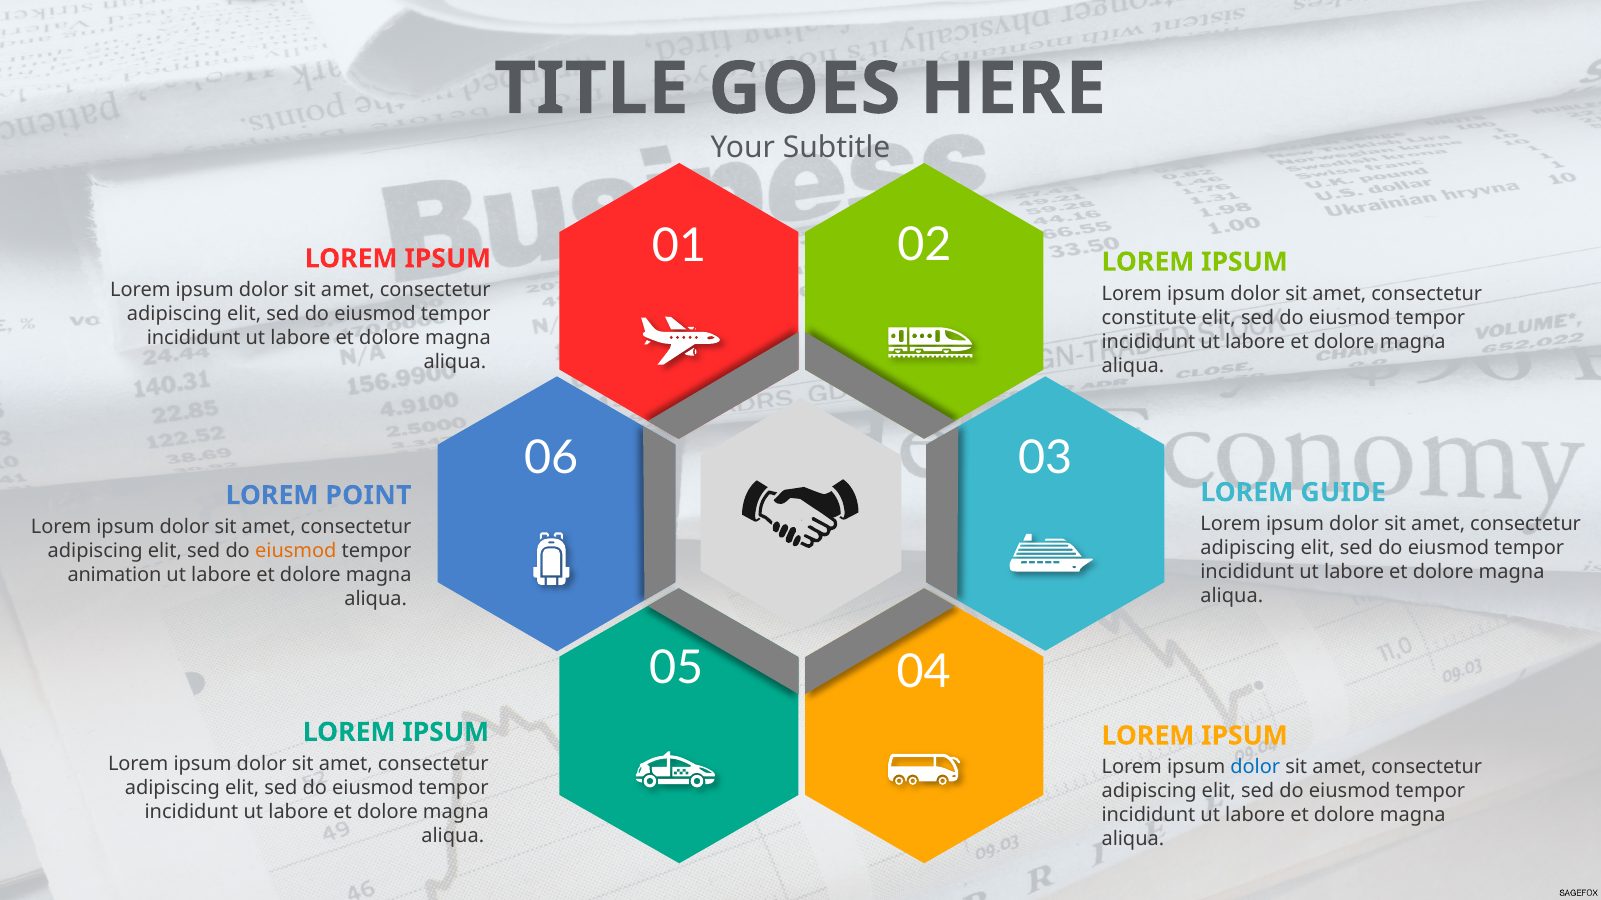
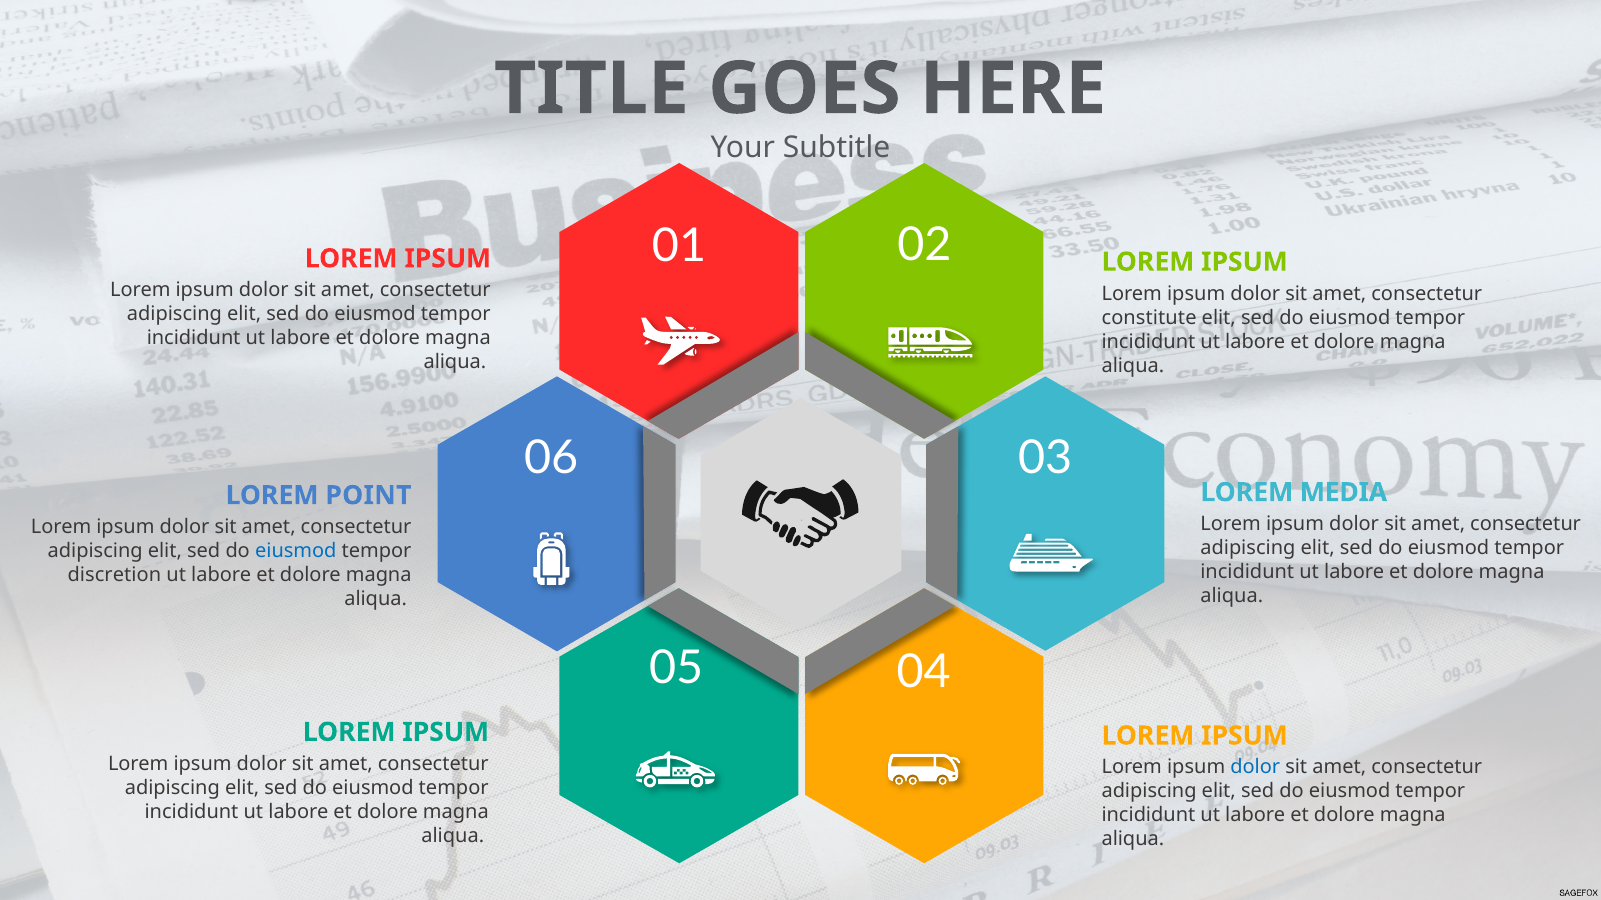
GUIDE: GUIDE -> MEDIA
eiusmod at (296, 551) colour: orange -> blue
animation: animation -> discretion
